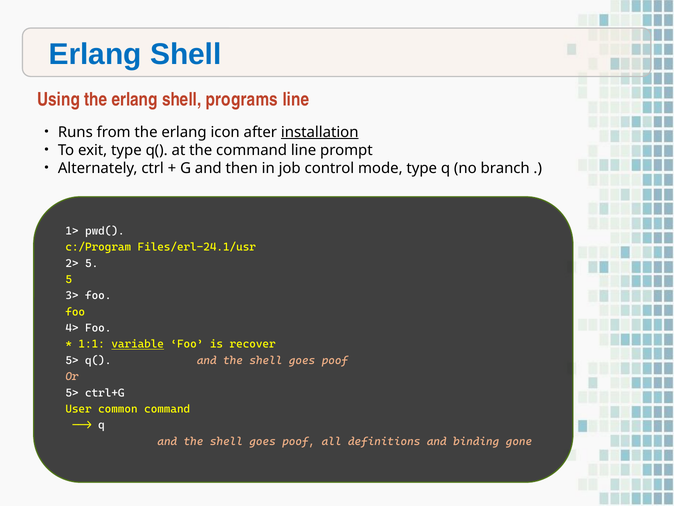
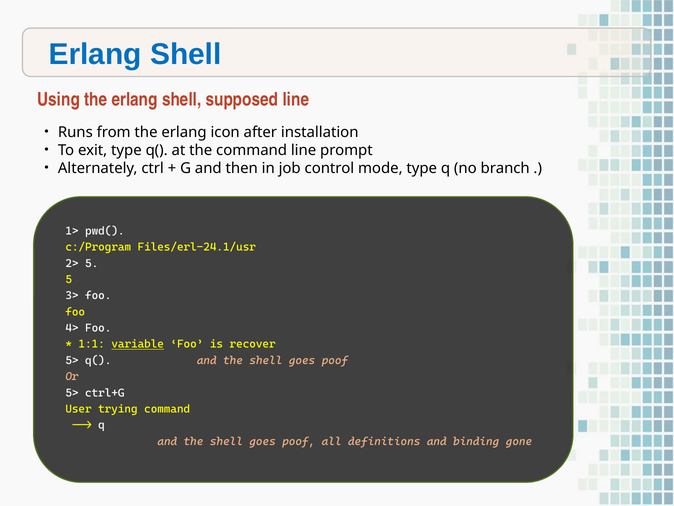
programs: programs -> supposed
installation underline: present -> none
common: common -> trying
